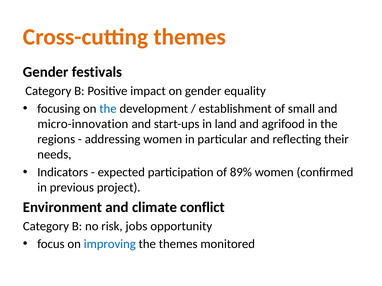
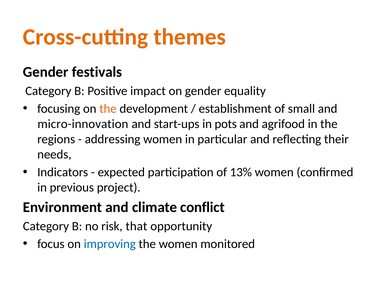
the at (108, 109) colour: blue -> orange
land: land -> pots
89%: 89% -> 13%
jobs: jobs -> that
the themes: themes -> women
